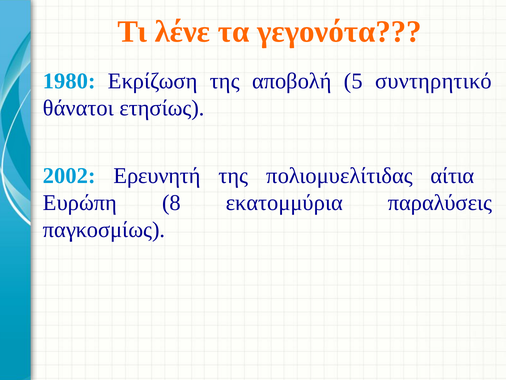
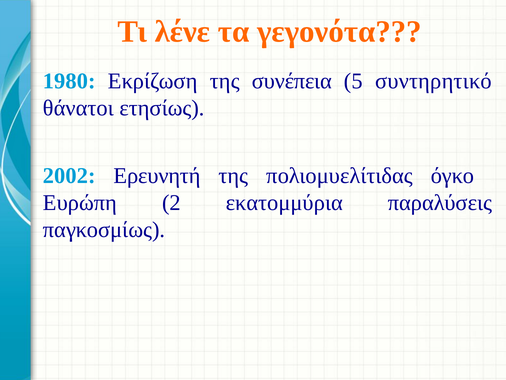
αποβολή: αποβολή -> συνέπεια
αίτια: αίτια -> όγκο
8: 8 -> 2
